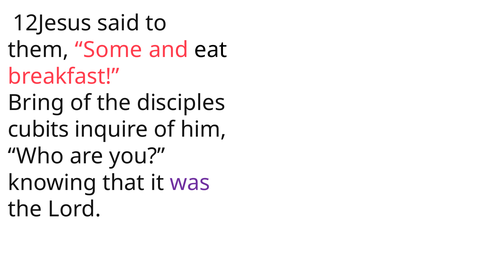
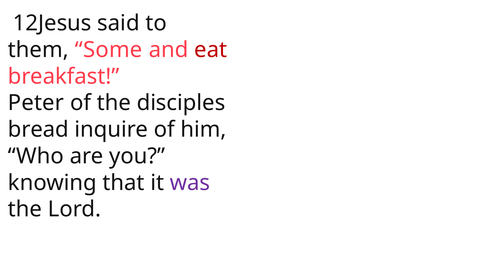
eat colour: black -> red
Bring: Bring -> Peter
cubits: cubits -> bread
